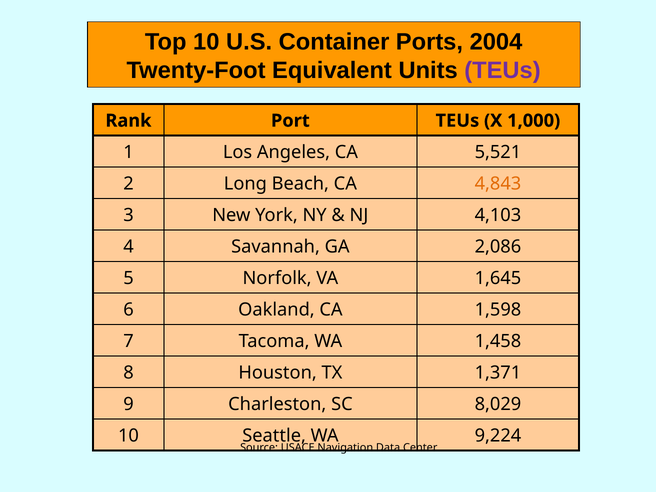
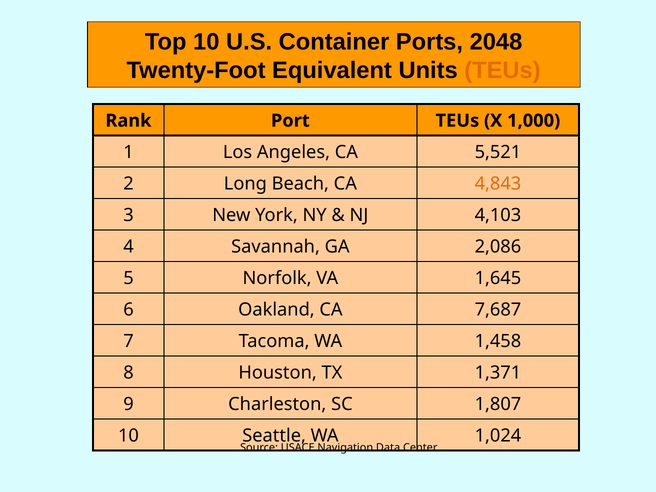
2004: 2004 -> 2048
TEUs at (503, 70) colour: purple -> orange
1,598: 1,598 -> 7,687
8,029: 8,029 -> 1,807
9,224: 9,224 -> 1,024
